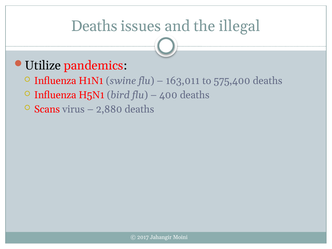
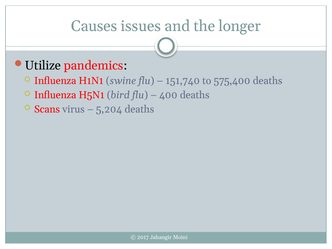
Deaths at (94, 26): Deaths -> Causes
illegal: illegal -> longer
163,011: 163,011 -> 151,740
2,880: 2,880 -> 5,204
